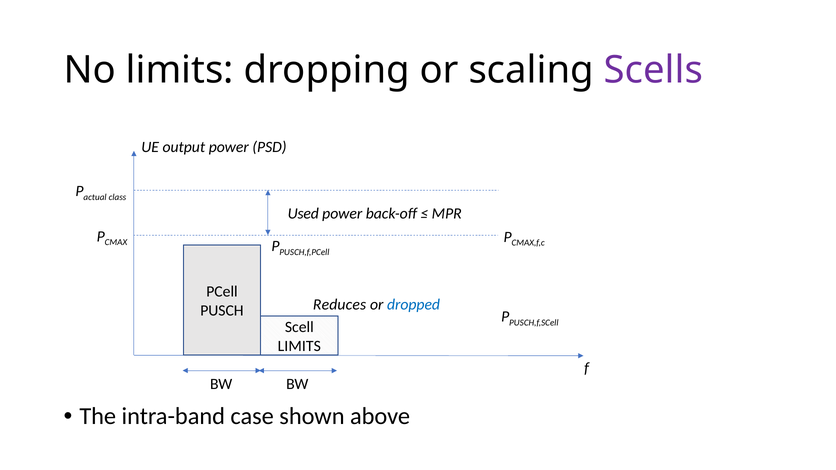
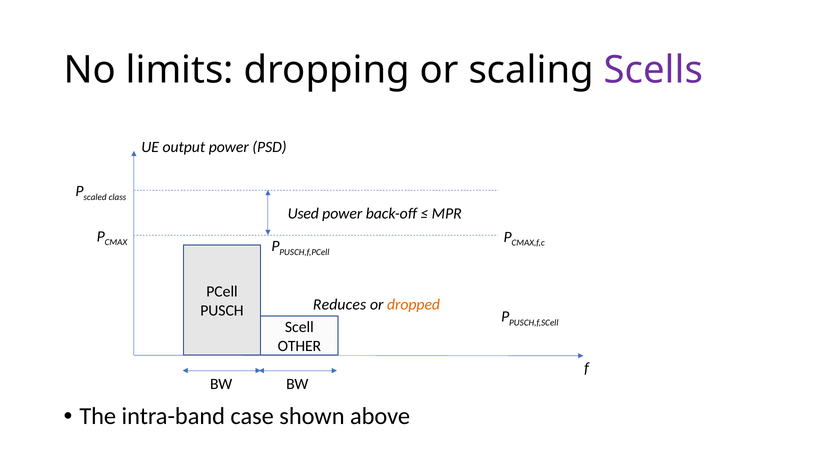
actual: actual -> scaled
dropped colour: blue -> orange
LIMITS at (299, 346): LIMITS -> OTHER
